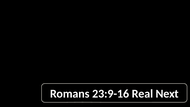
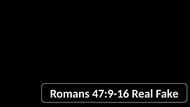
23:9-16: 23:9-16 -> 47:9-16
Next: Next -> Fake
